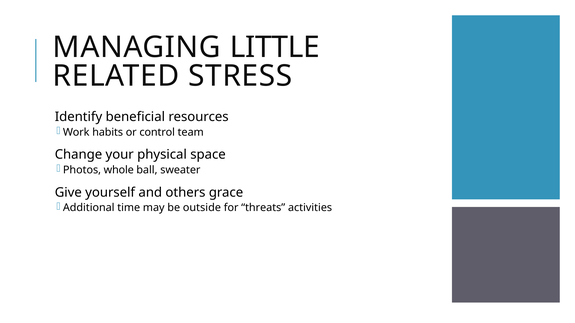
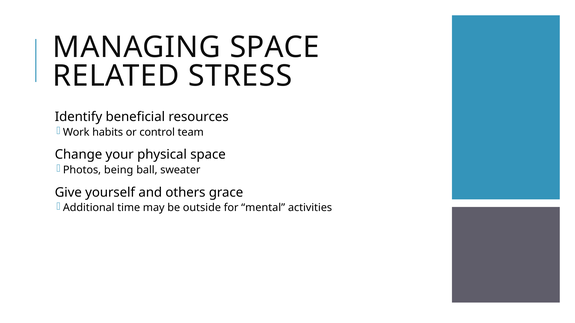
MANAGING LITTLE: LITTLE -> SPACE
whole: whole -> being
threats: threats -> mental
